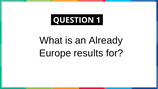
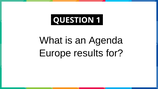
Already: Already -> Agenda
